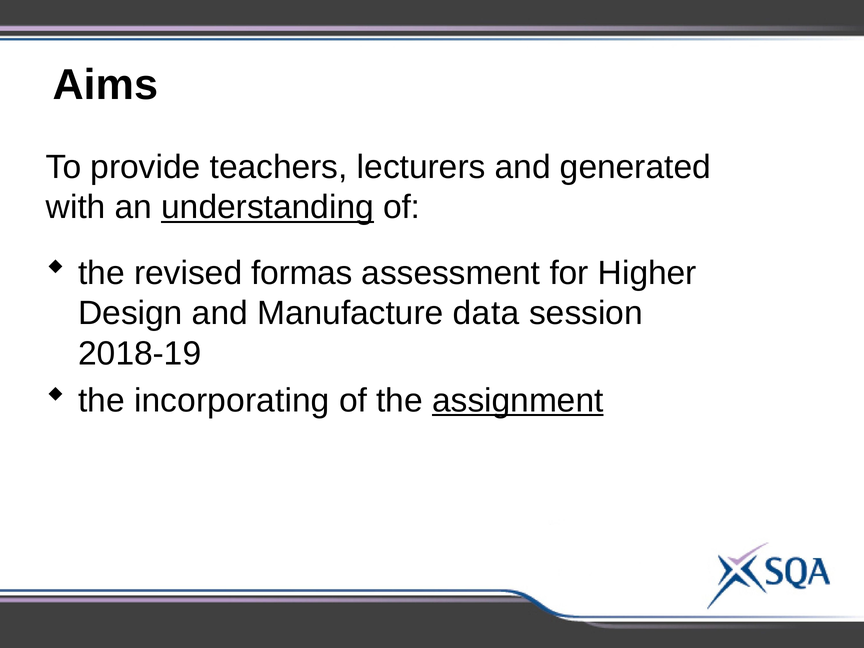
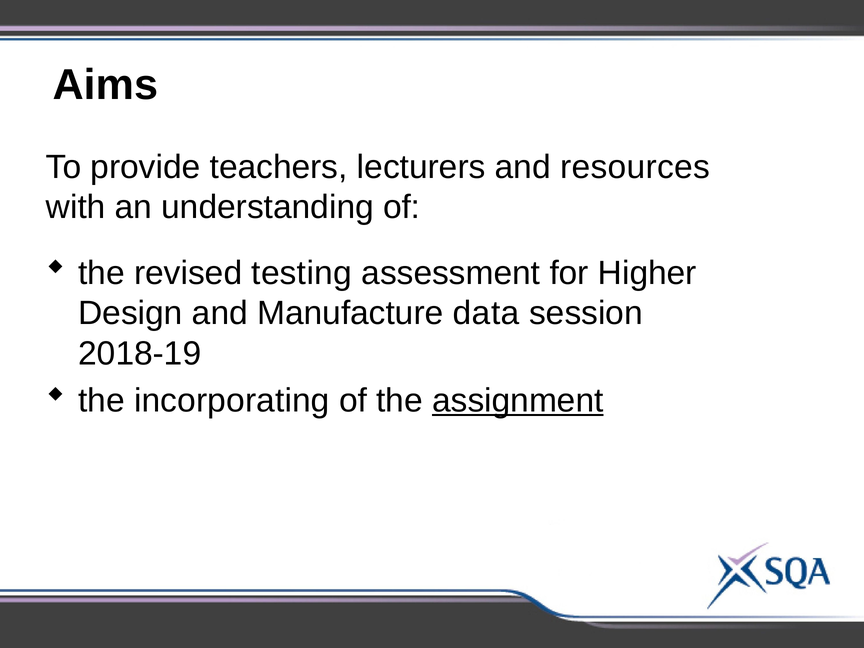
generated: generated -> resources
understanding underline: present -> none
formas: formas -> testing
